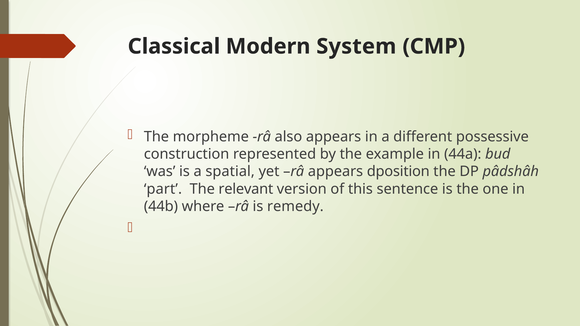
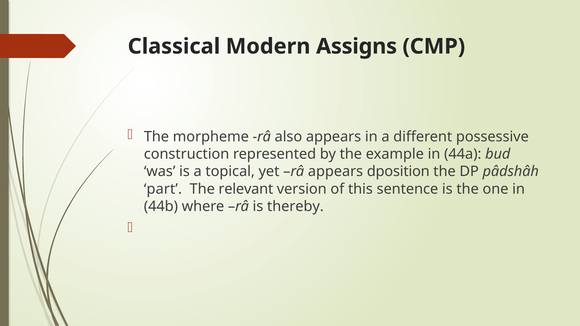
System: System -> Assigns
spatial: spatial -> topical
remedy: remedy -> thereby
